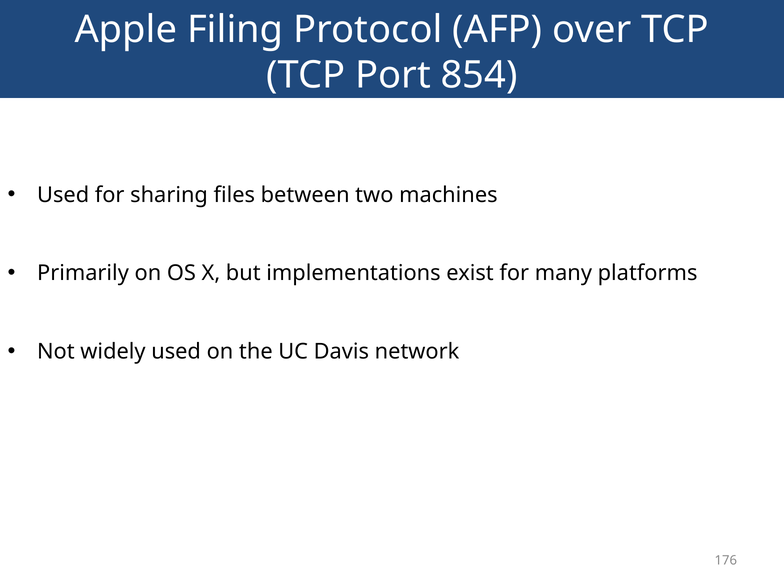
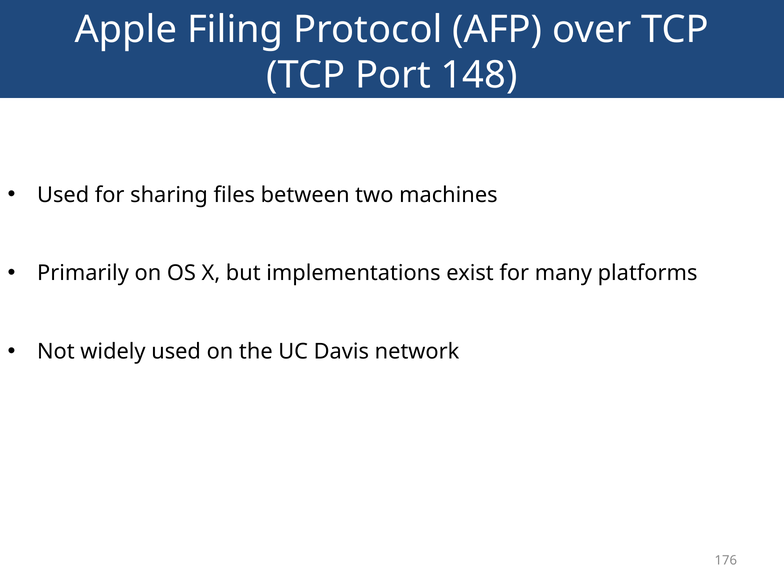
854: 854 -> 148
